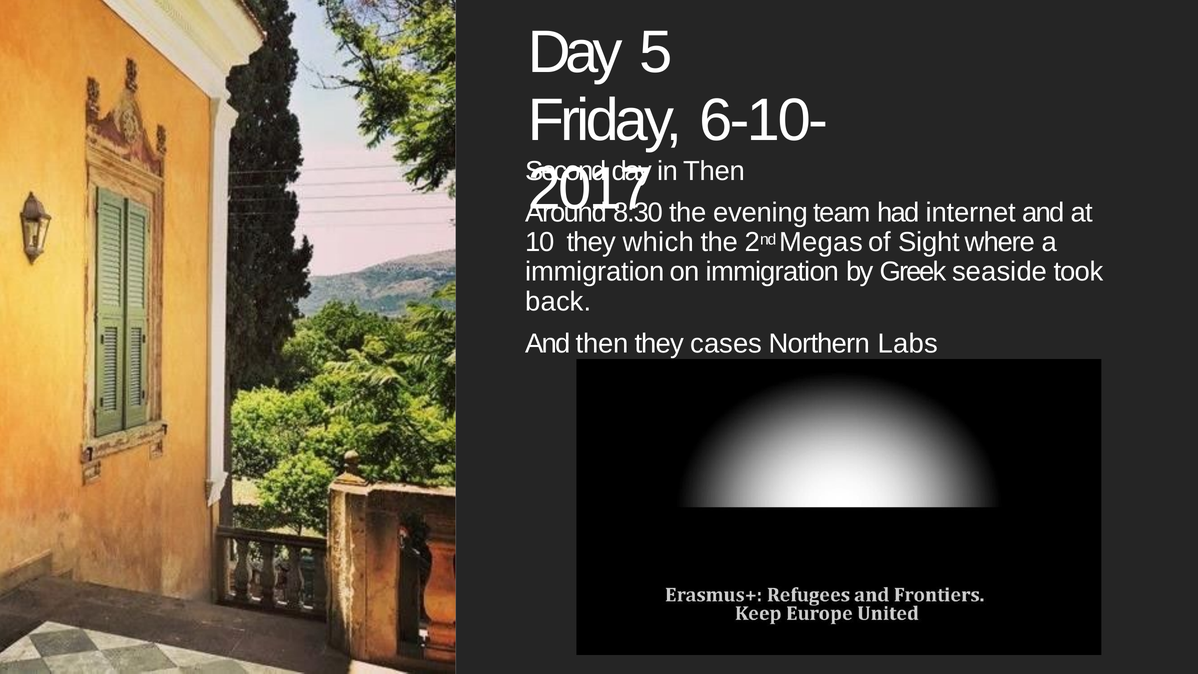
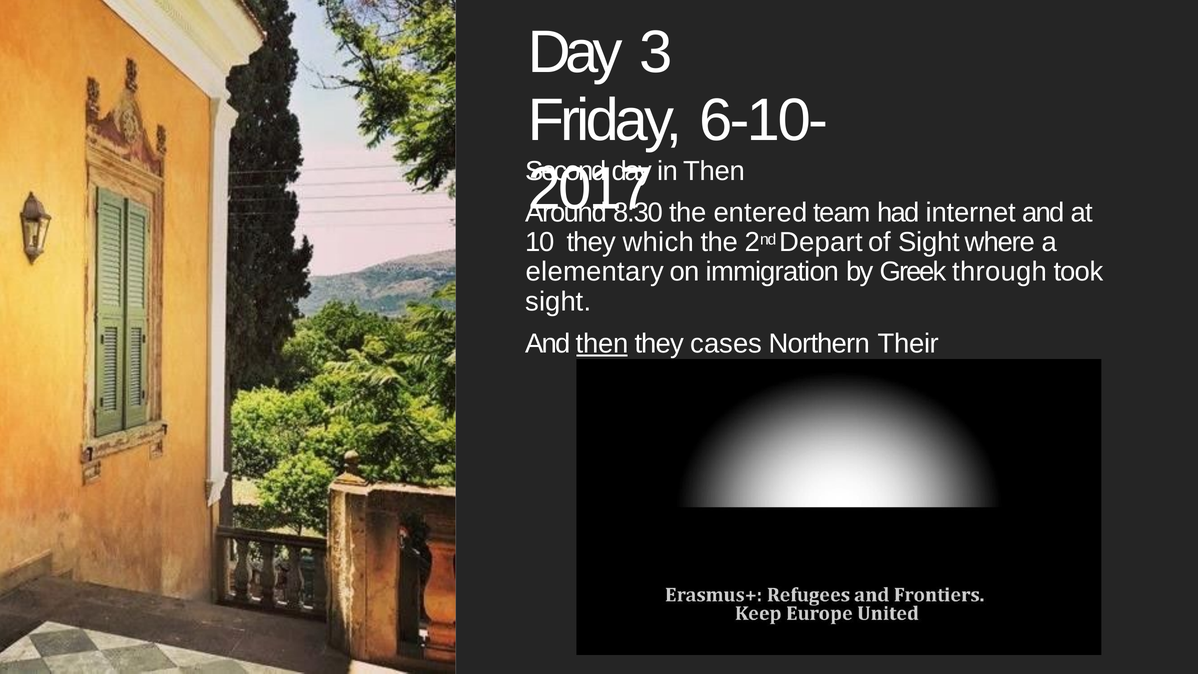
5: 5 -> 3
evening: evening -> entered
Megas: Megas -> Depart
immigration at (595, 272): immigration -> elementary
seaside: seaside -> through
back at (558, 302): back -> sight
then at (602, 344) underline: none -> present
Labs: Labs -> Their
